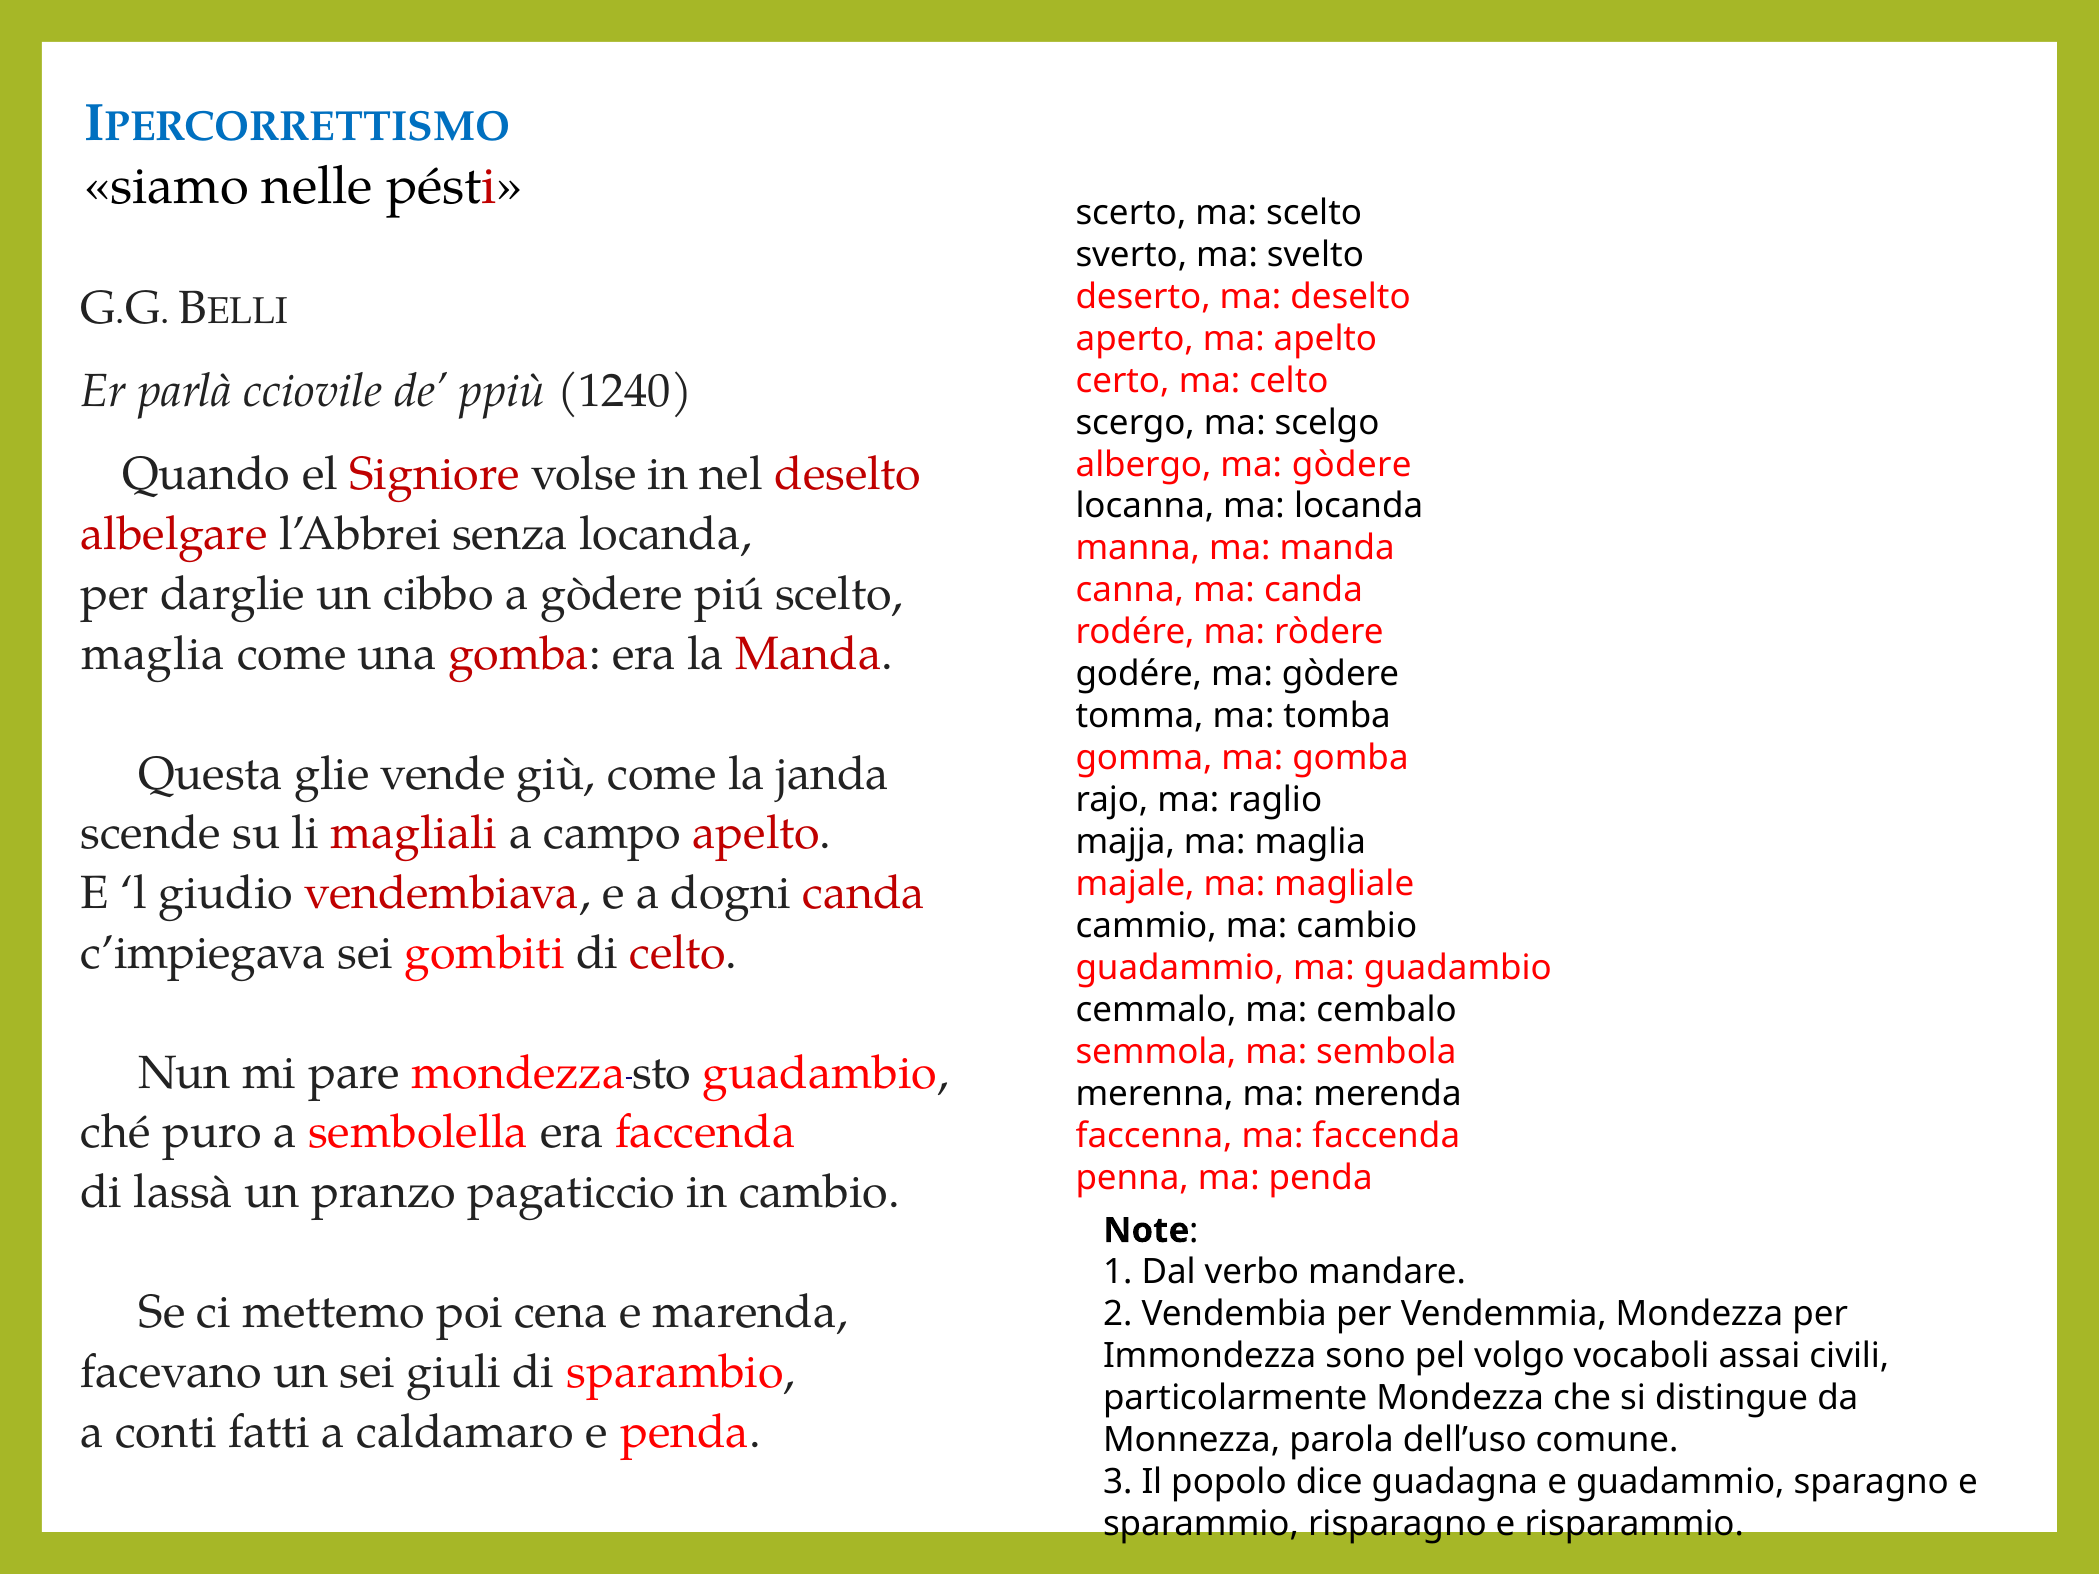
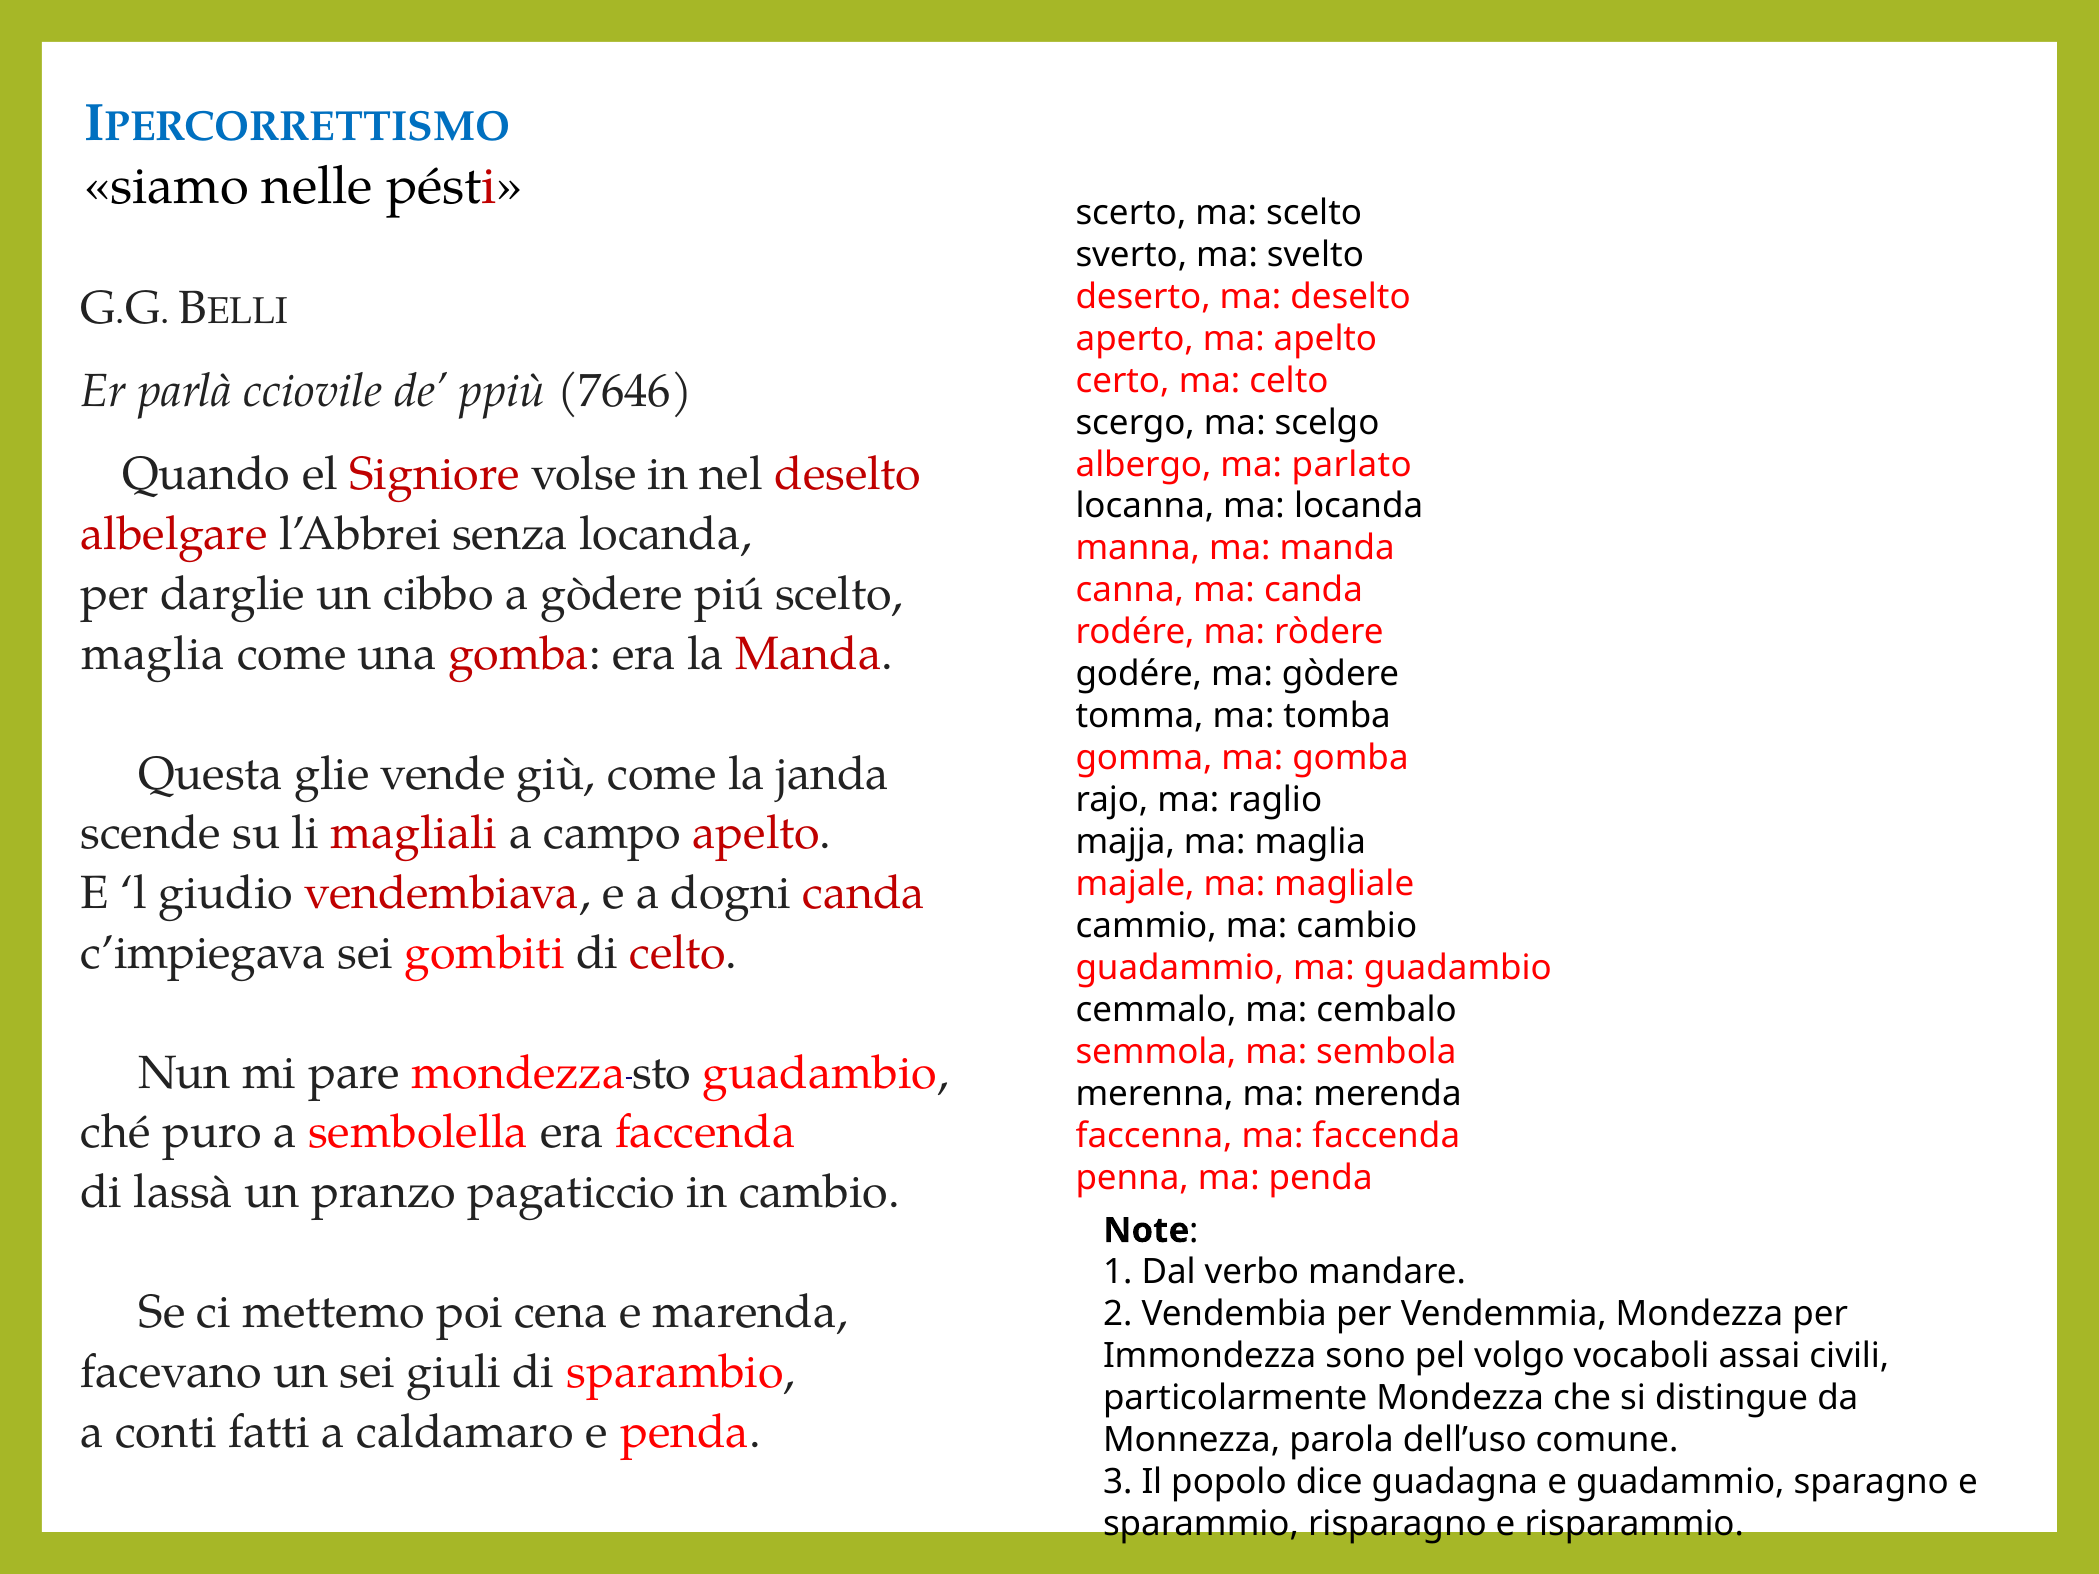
1240: 1240 -> 7646
albergo ma gòdere: gòdere -> parlato
